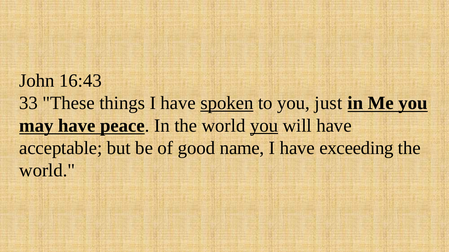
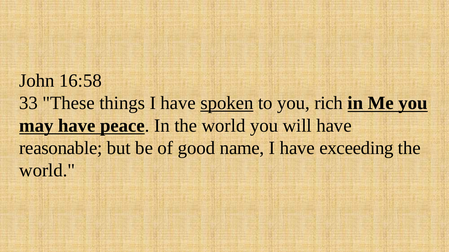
16:43: 16:43 -> 16:58
just: just -> rich
you at (264, 126) underline: present -> none
acceptable: acceptable -> reasonable
